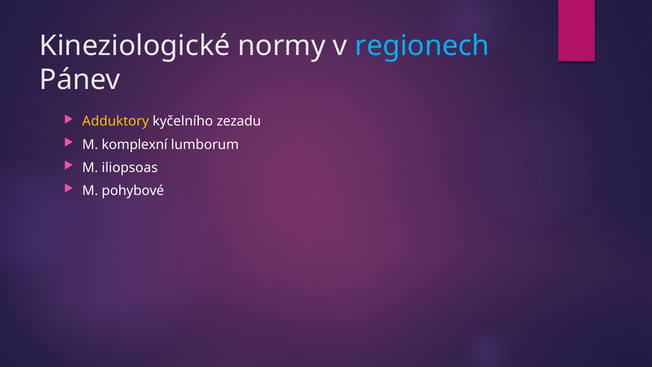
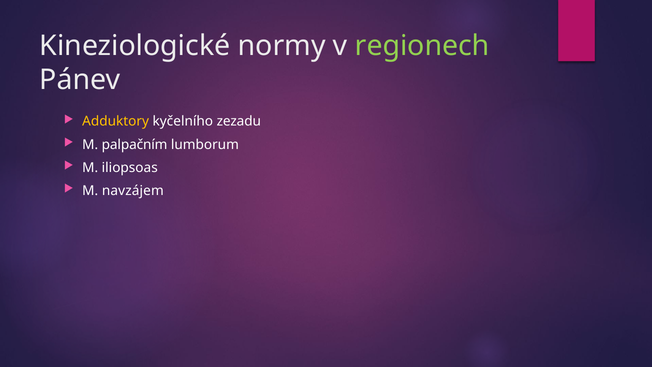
regionech colour: light blue -> light green
komplexní: komplexní -> palpačním
pohybové: pohybové -> navzájem
